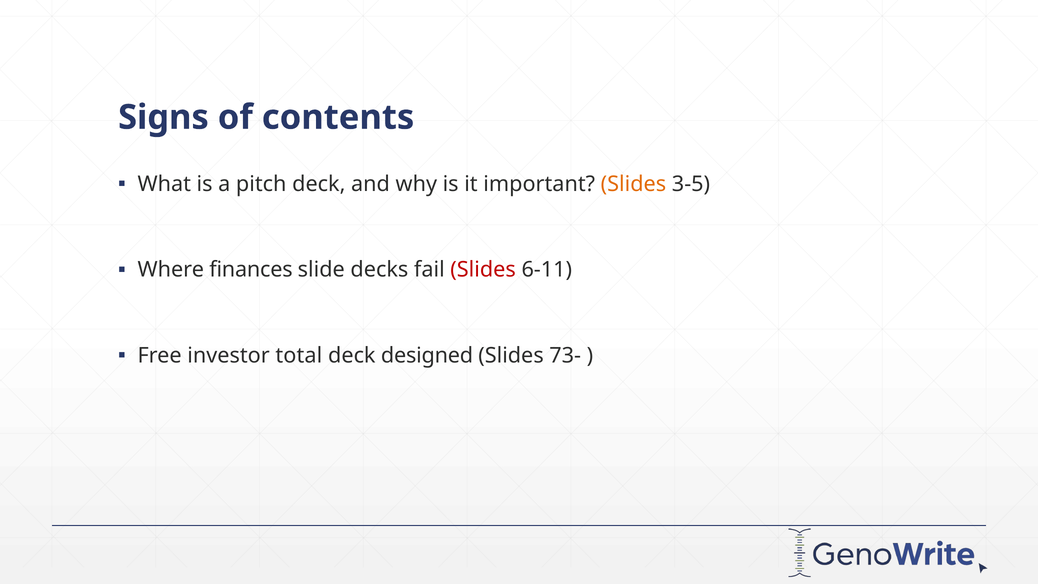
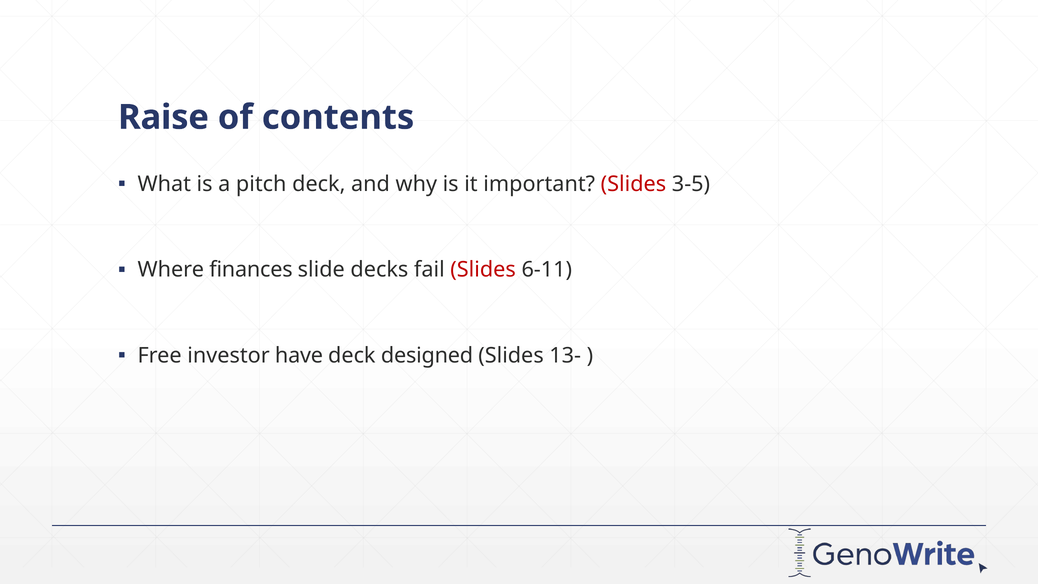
Signs: Signs -> Raise
Slides at (633, 184) colour: orange -> red
total: total -> have
73-: 73- -> 13-
